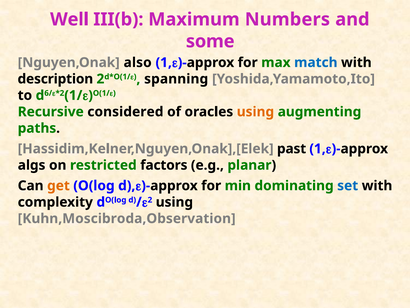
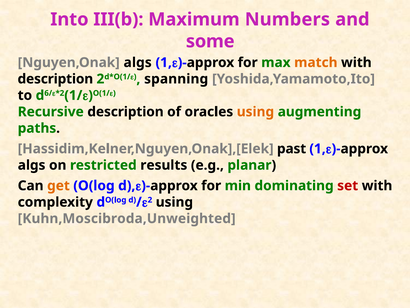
Well: Well -> Into
Nguyen,Onak also: also -> algs
match colour: blue -> orange
Recursive considered: considered -> description
factors: factors -> results
set colour: blue -> red
Kuhn,Moscibroda,Observation: Kuhn,Moscibroda,Observation -> Kuhn,Moscibroda,Unweighted
